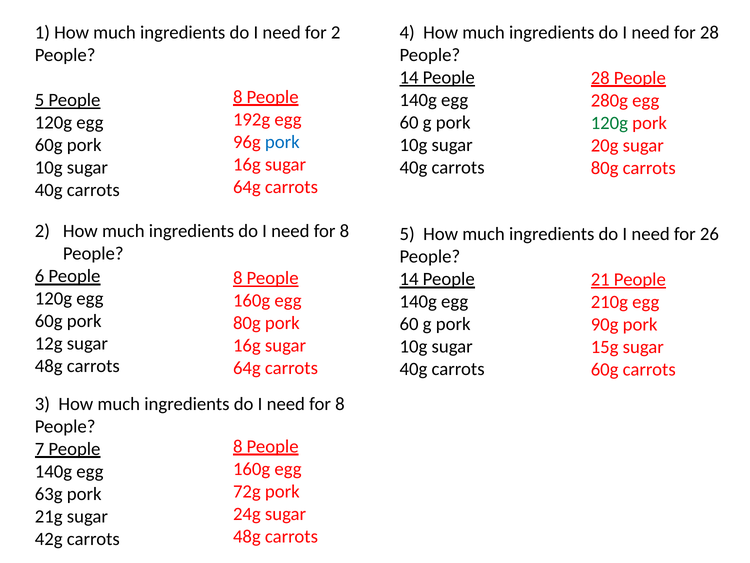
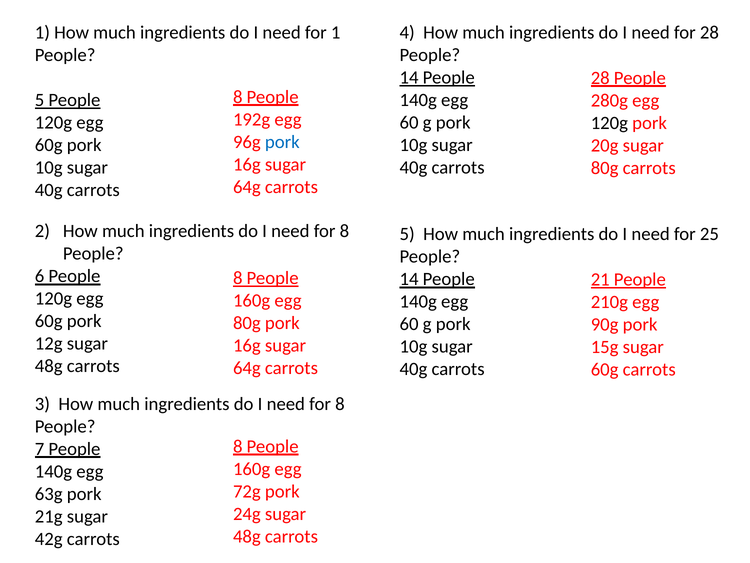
for 2: 2 -> 1
120g at (609, 123) colour: green -> black
26: 26 -> 25
